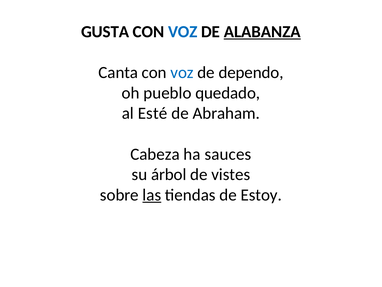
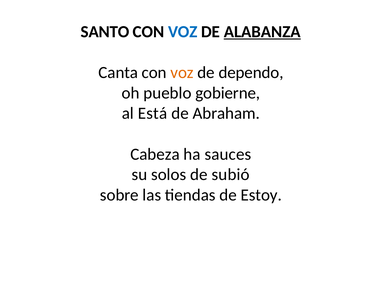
GUSTA: GUSTA -> SANTO
voz at (182, 72) colour: blue -> orange
quedado: quedado -> gobierne
Esté: Esté -> Está
árbol: árbol -> solos
vistes: vistes -> subió
las underline: present -> none
